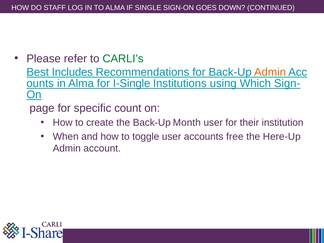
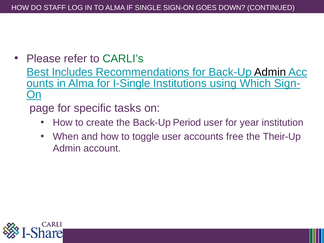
Admin at (270, 72) colour: orange -> black
count: count -> tasks
Month: Month -> Period
their: their -> year
Here-Up: Here-Up -> Their-Up
